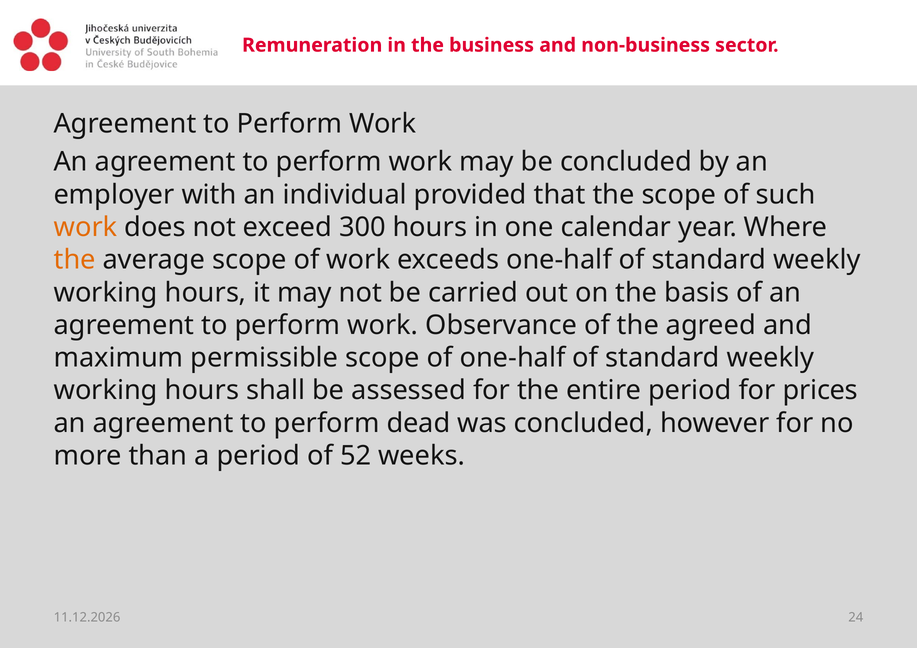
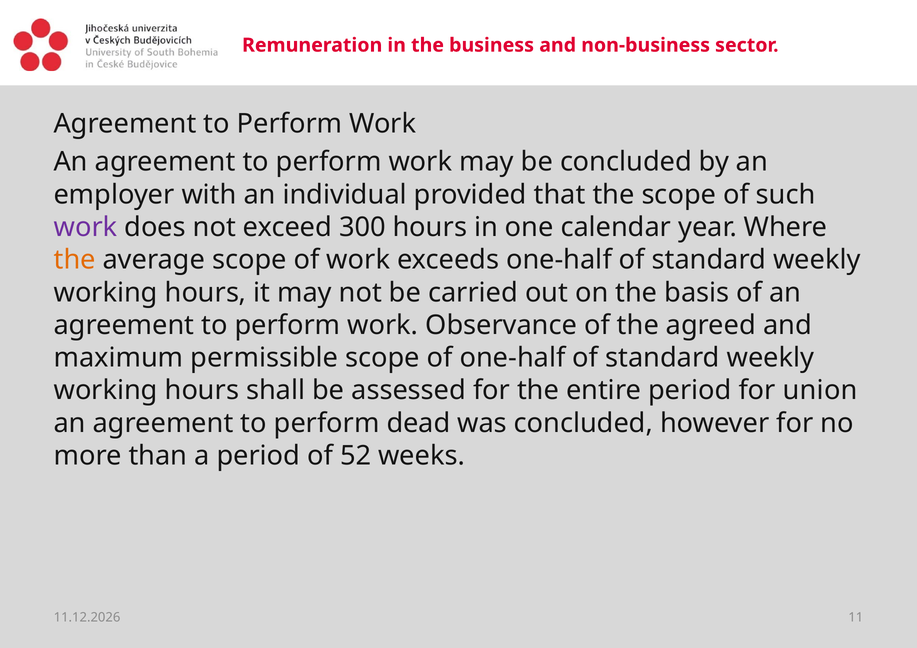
work at (85, 227) colour: orange -> purple
prices: prices -> union
24: 24 -> 11
